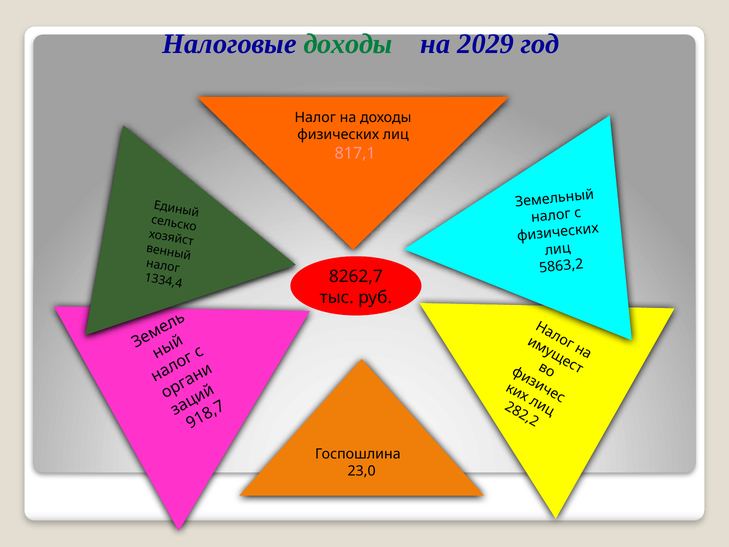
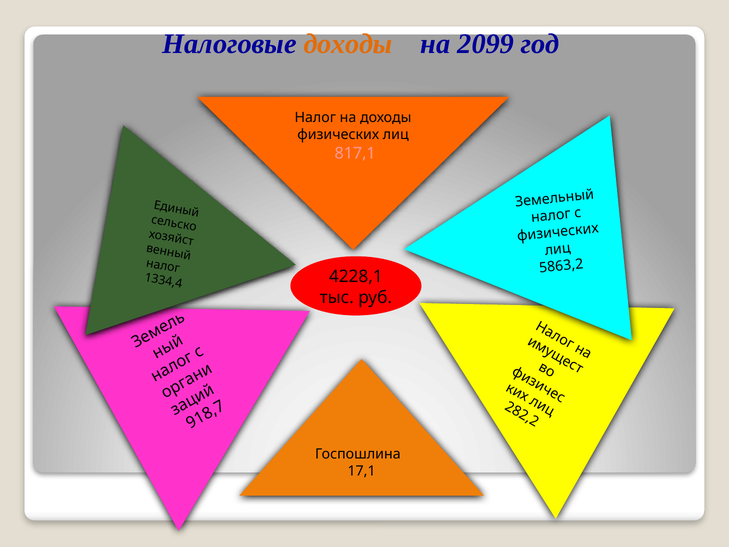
доходы at (348, 44) colour: green -> orange
2029: 2029 -> 2099
8262,7: 8262,7 -> 4228,1
23,0: 23,0 -> 17,1
